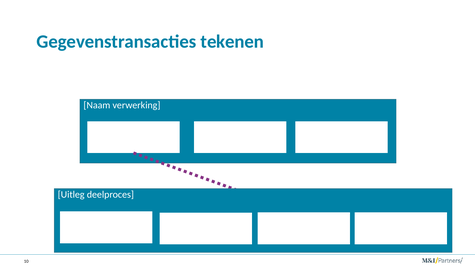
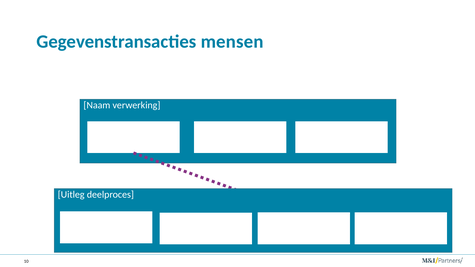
tekenen: tekenen -> mensen
